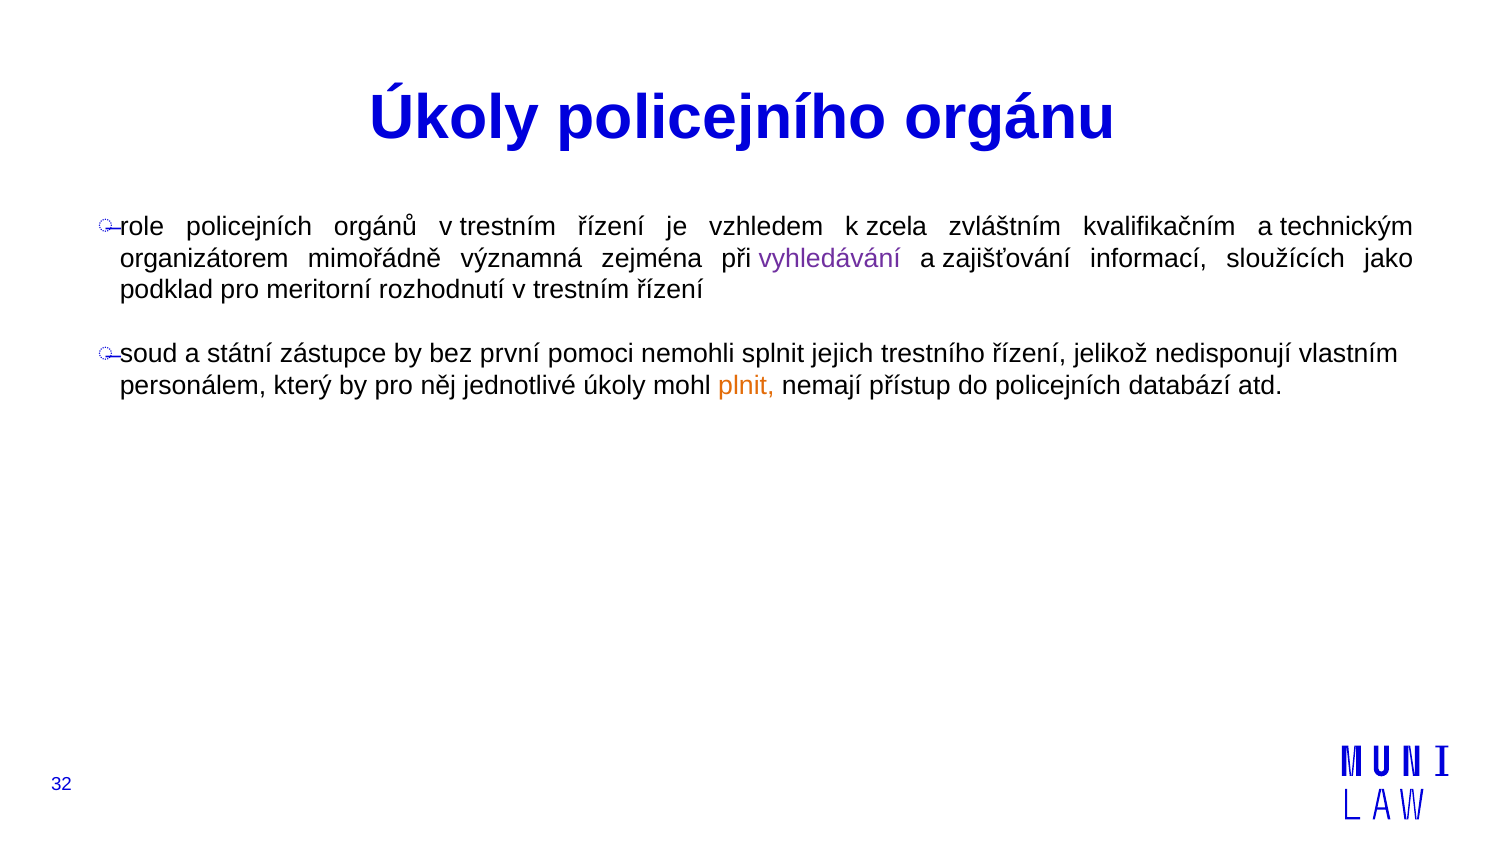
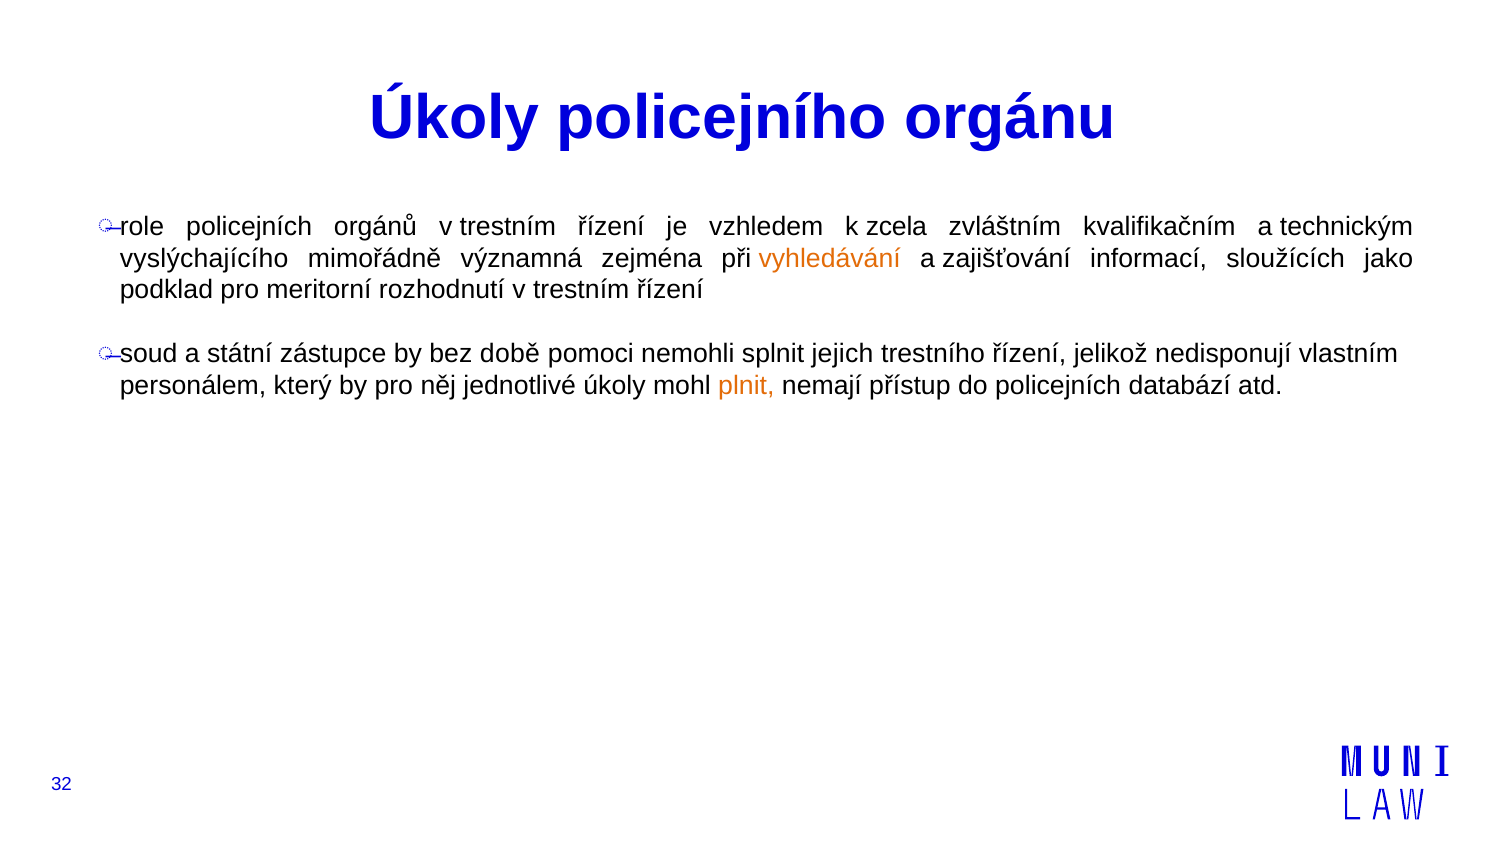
organizátorem: organizátorem -> vyslýchajícího
vyhledávání colour: purple -> orange
první: první -> době
